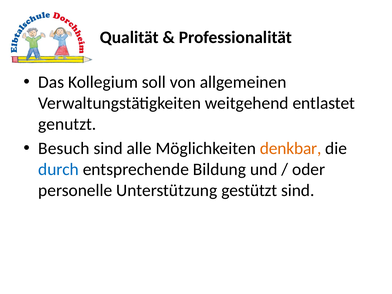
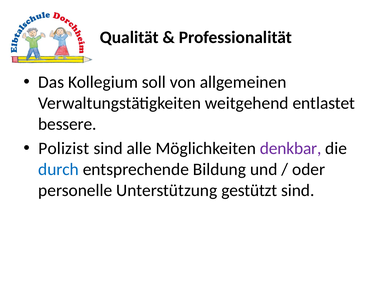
genutzt: genutzt -> bessere
Besuch: Besuch -> Polizist
denkbar colour: orange -> purple
